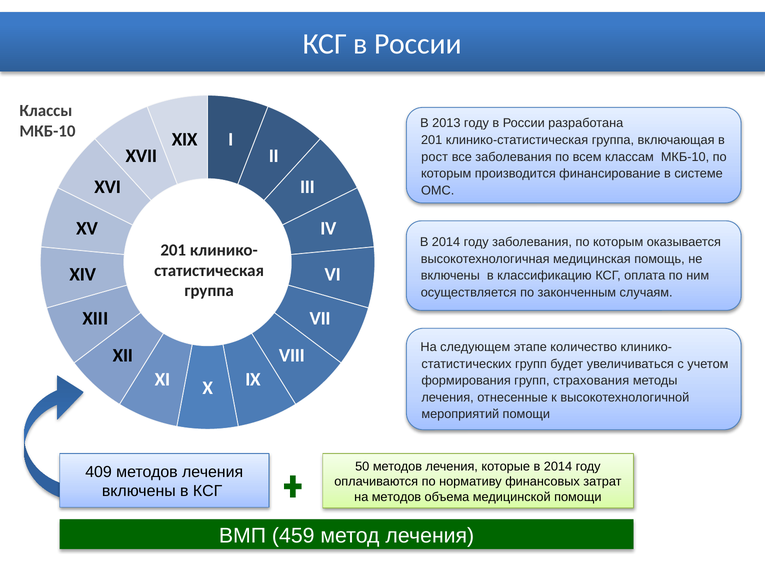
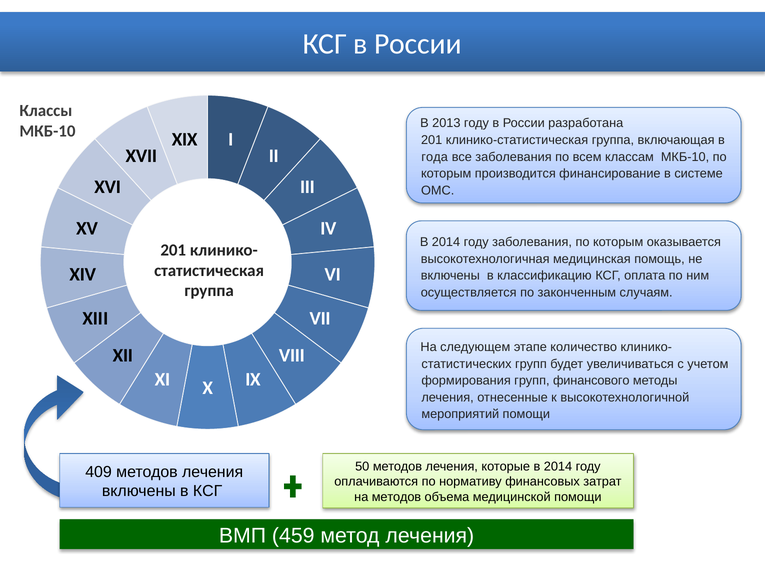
рост: рост -> года
страхования: страхования -> финансового
